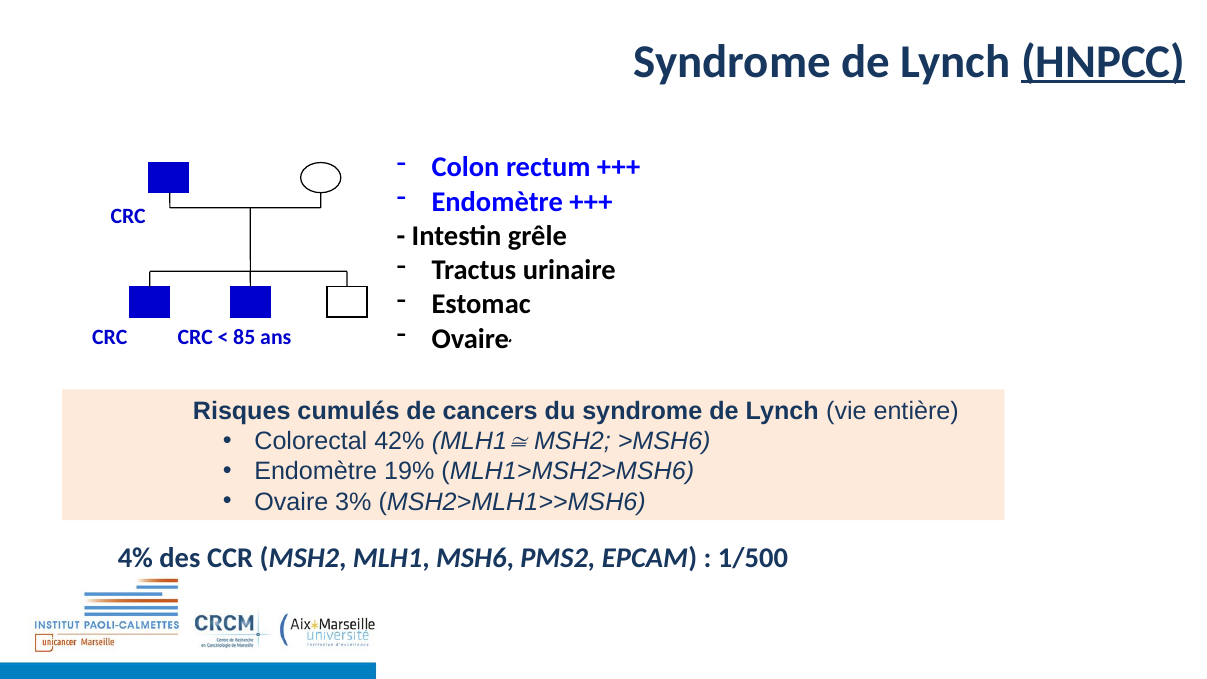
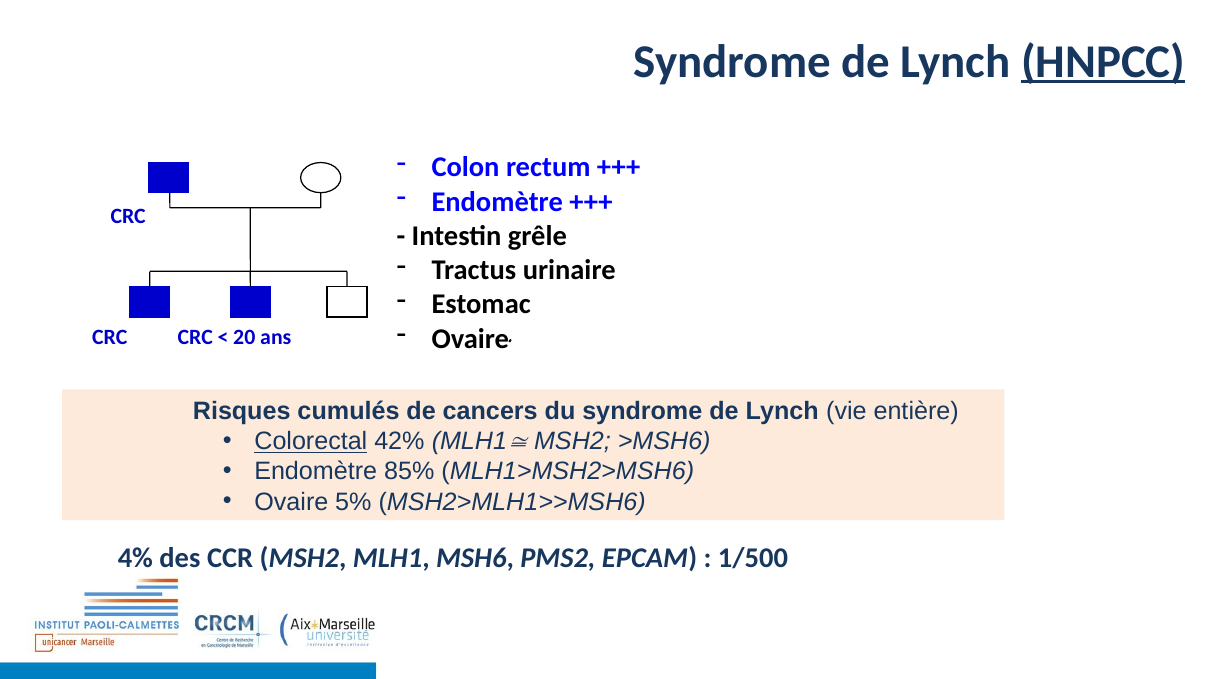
85: 85 -> 20
Colorectal underline: none -> present
19%: 19% -> 85%
3%: 3% -> 5%
